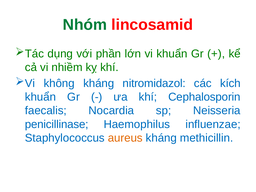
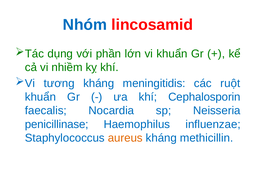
Nhóm colour: green -> blue
không: không -> tương
nitromidazol: nitromidazol -> meningitidis
kích: kích -> ruột
